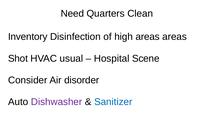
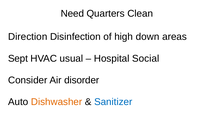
Inventory: Inventory -> Direction
high areas: areas -> down
Shot: Shot -> Sept
Scene: Scene -> Social
Dishwasher colour: purple -> orange
